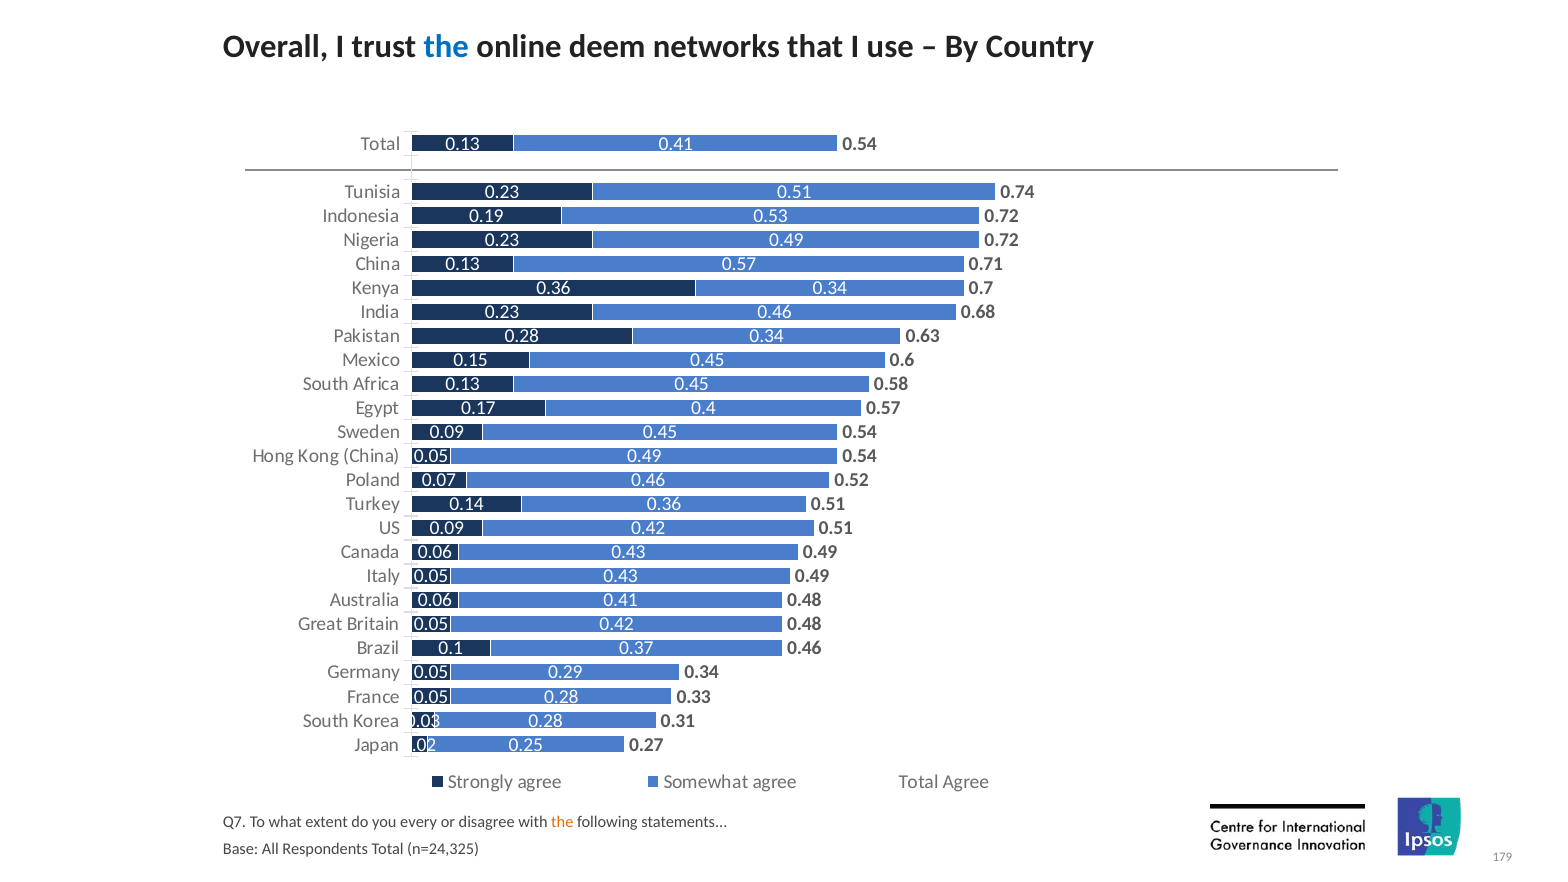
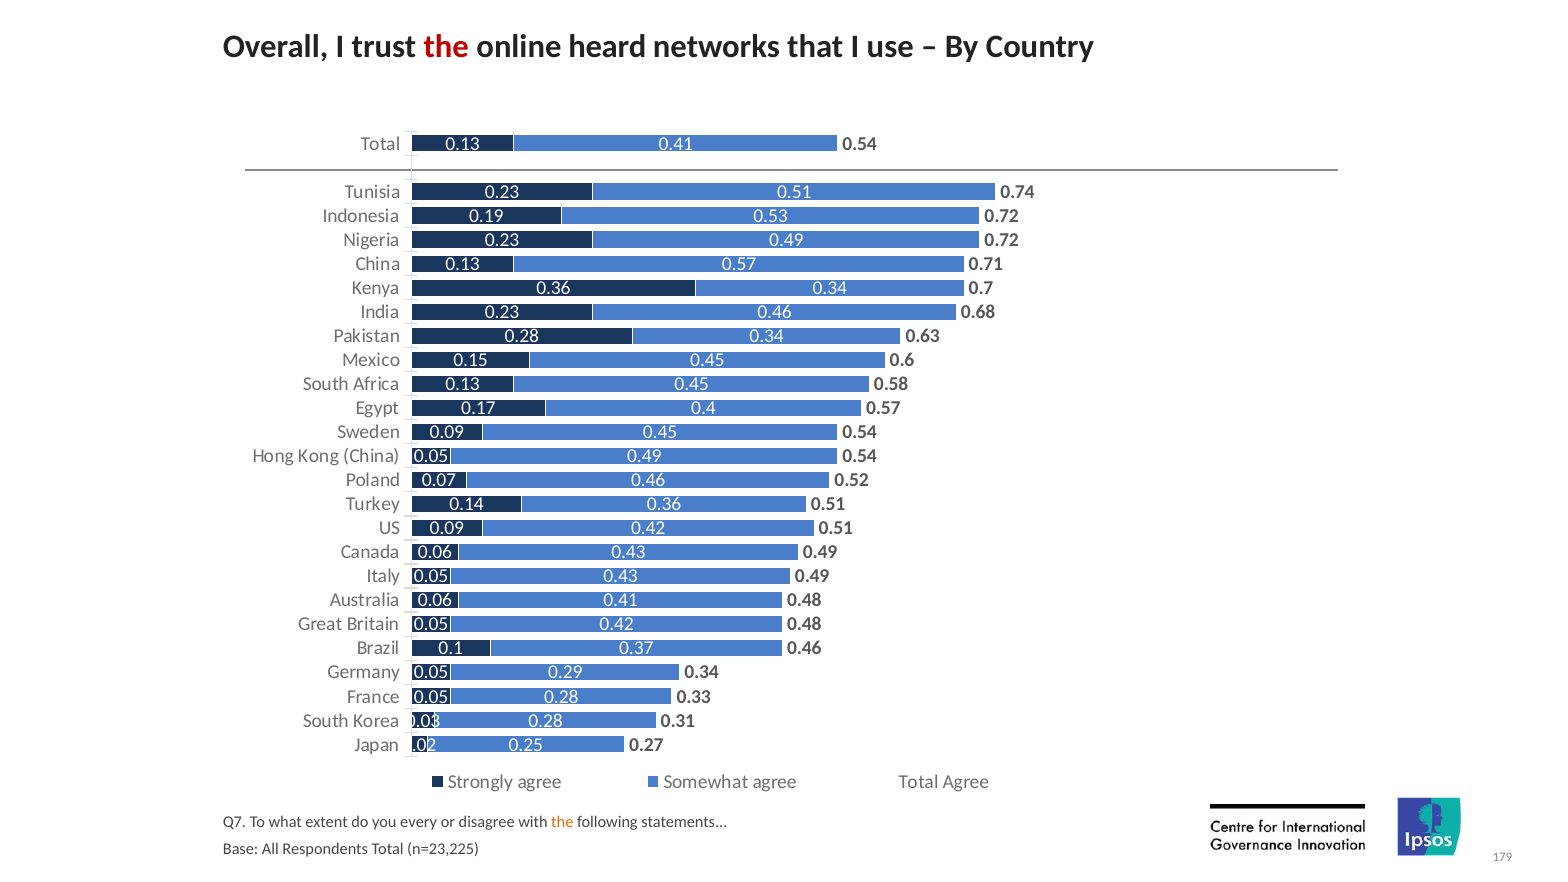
the at (446, 47) colour: blue -> red
deem: deem -> heard
n=24,325: n=24,325 -> n=23,225
